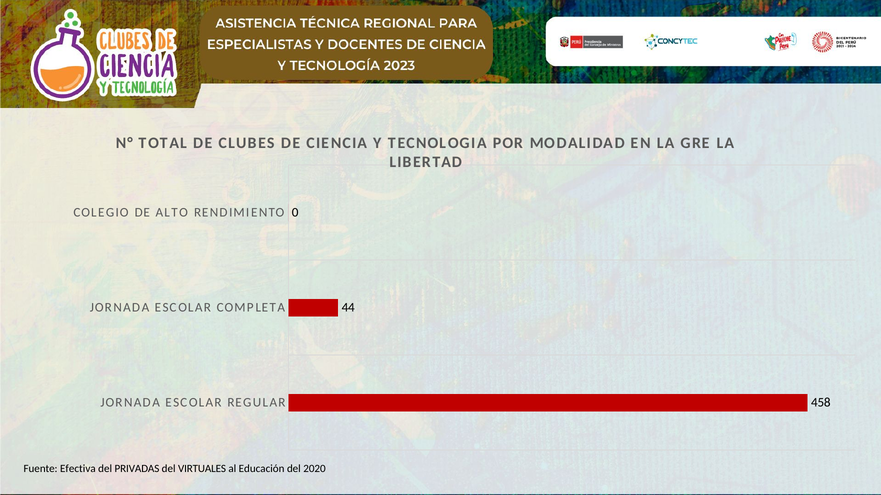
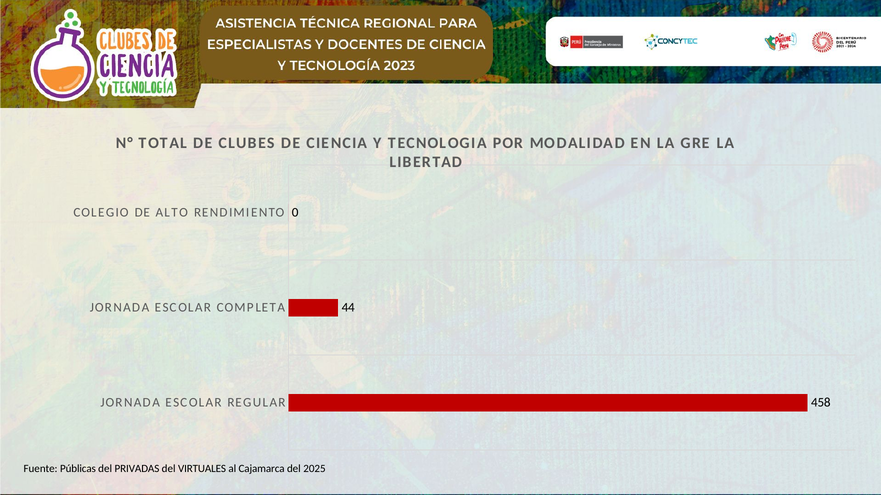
Efectiva: Efectiva -> Públicas
Educación: Educación -> Cajamarca
2020: 2020 -> 2025
